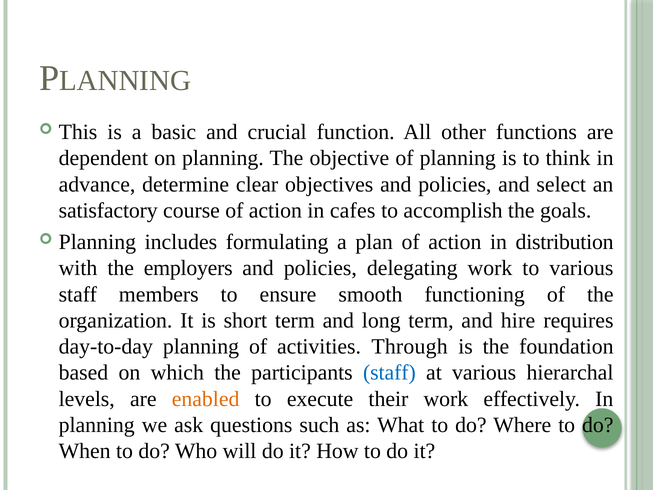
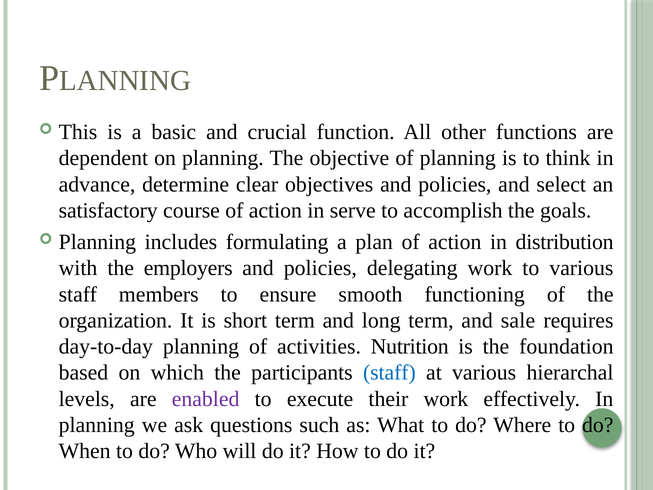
cafes: cafes -> serve
hire: hire -> sale
Through: Through -> Nutrition
enabled colour: orange -> purple
